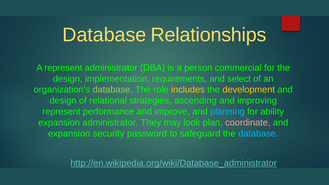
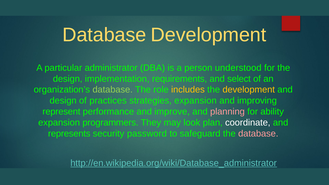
Database Relationships: Relationships -> Development
A represent: represent -> particular
commercial: commercial -> understood
relational: relational -> practices
strategies ascending: ascending -> expansion
planning colour: light blue -> pink
expansion administrator: administrator -> programmers
coordinate colour: pink -> white
expansion at (69, 134): expansion -> represents
database at (258, 134) colour: light blue -> pink
